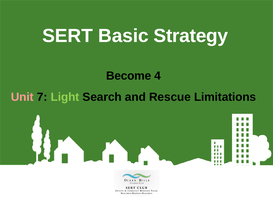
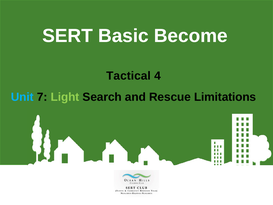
Strategy: Strategy -> Become
Become: Become -> Tactical
Unit colour: pink -> light blue
